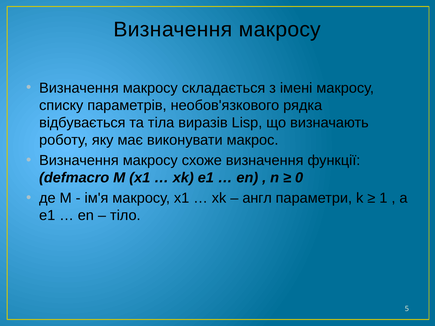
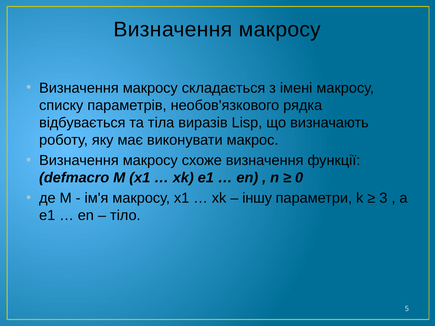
англ: англ -> іншу
1: 1 -> 3
